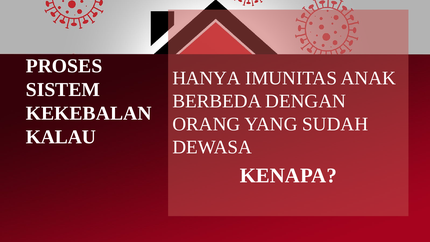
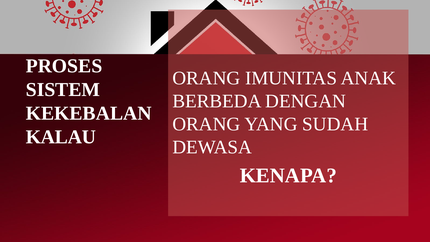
HANYA at (207, 78): HANYA -> ORANG
